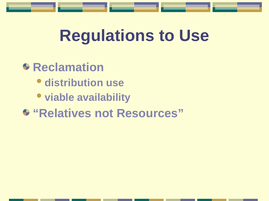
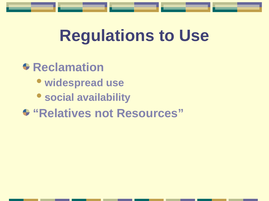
distribution: distribution -> widespread
viable: viable -> social
